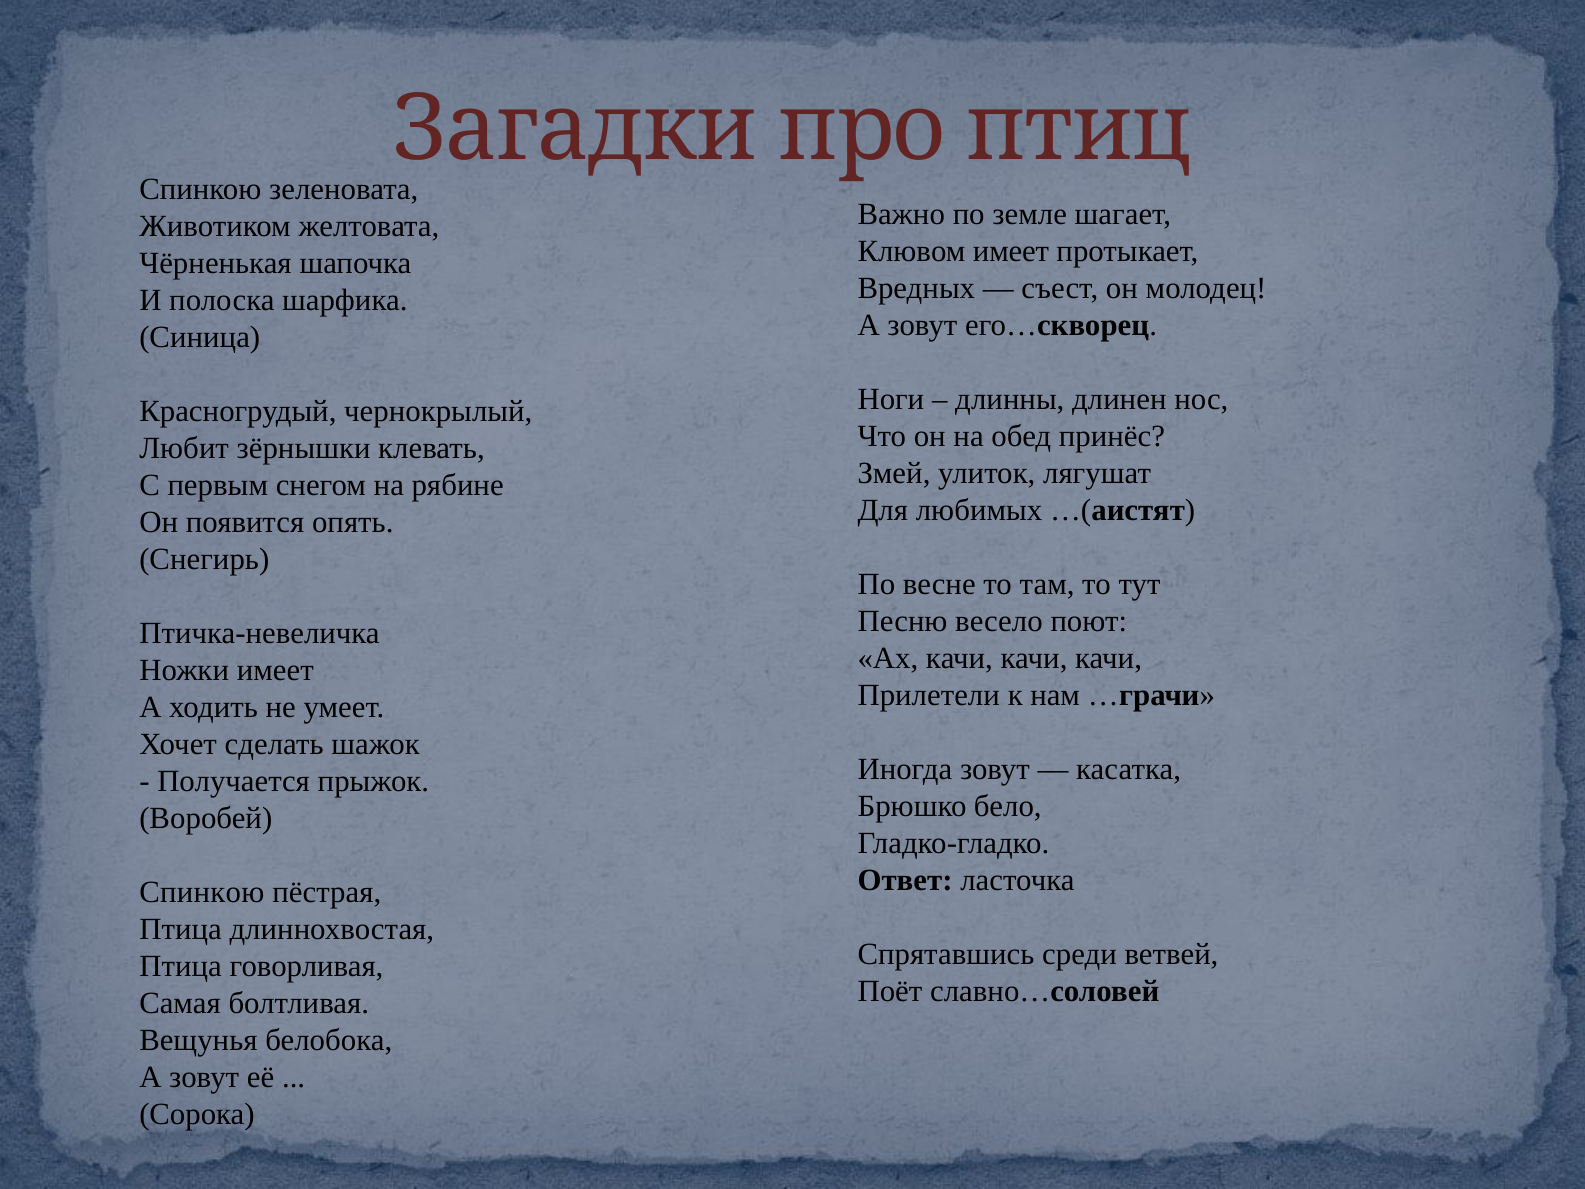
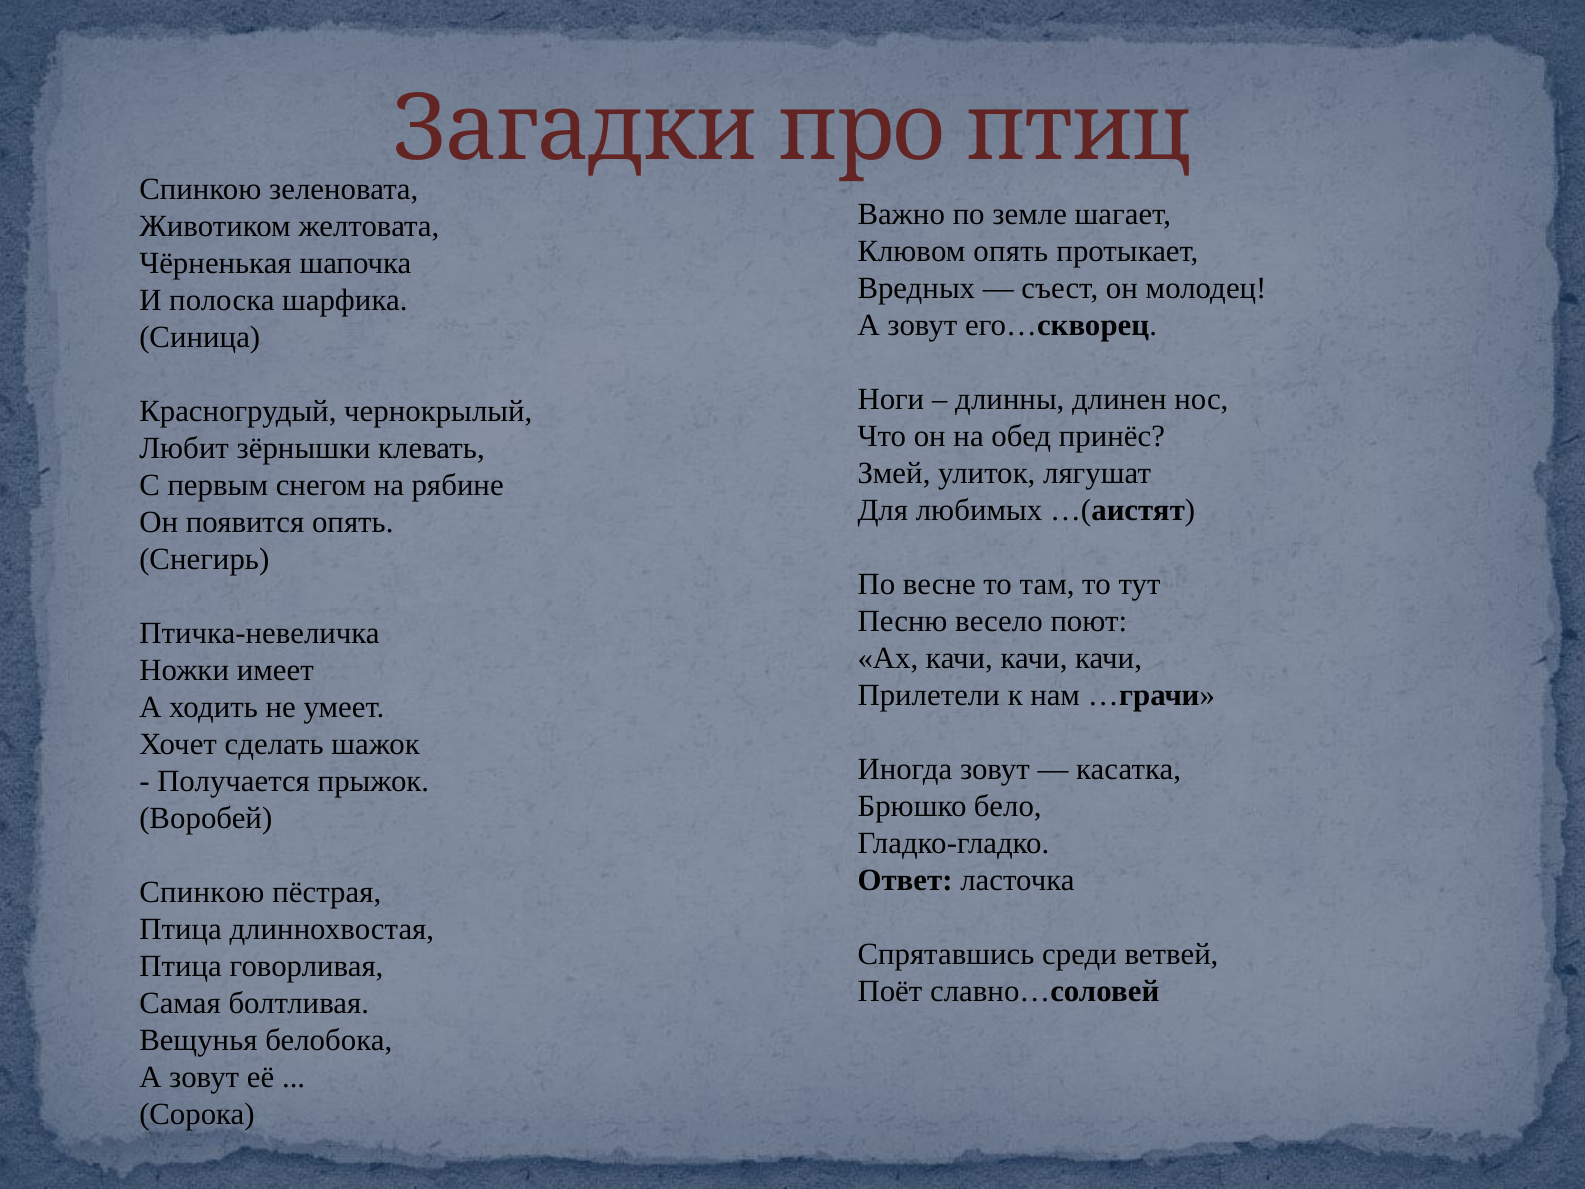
Клювом имеет: имеет -> опять
